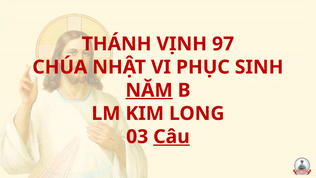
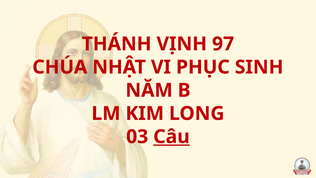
NĂM underline: present -> none
